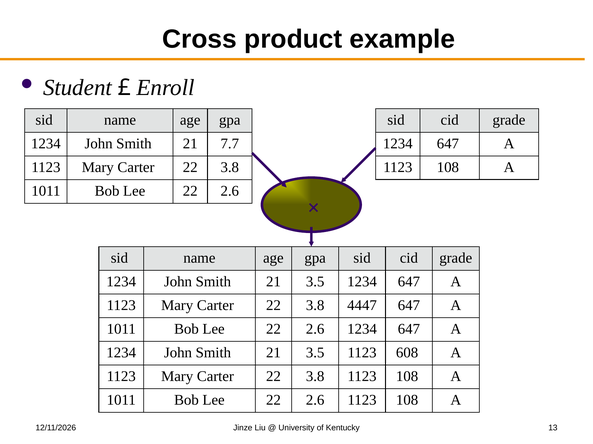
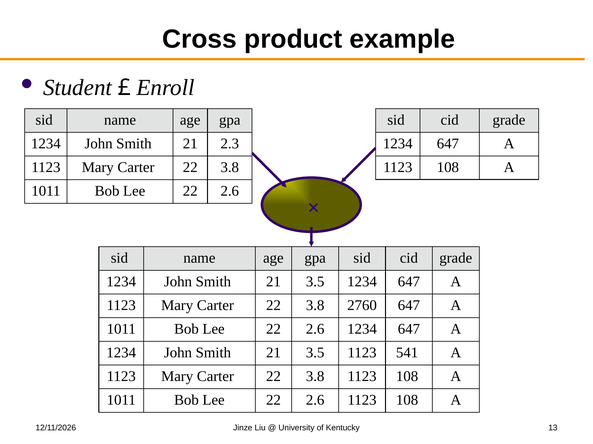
7.7: 7.7 -> 2.3
4447: 4447 -> 2760
608: 608 -> 541
